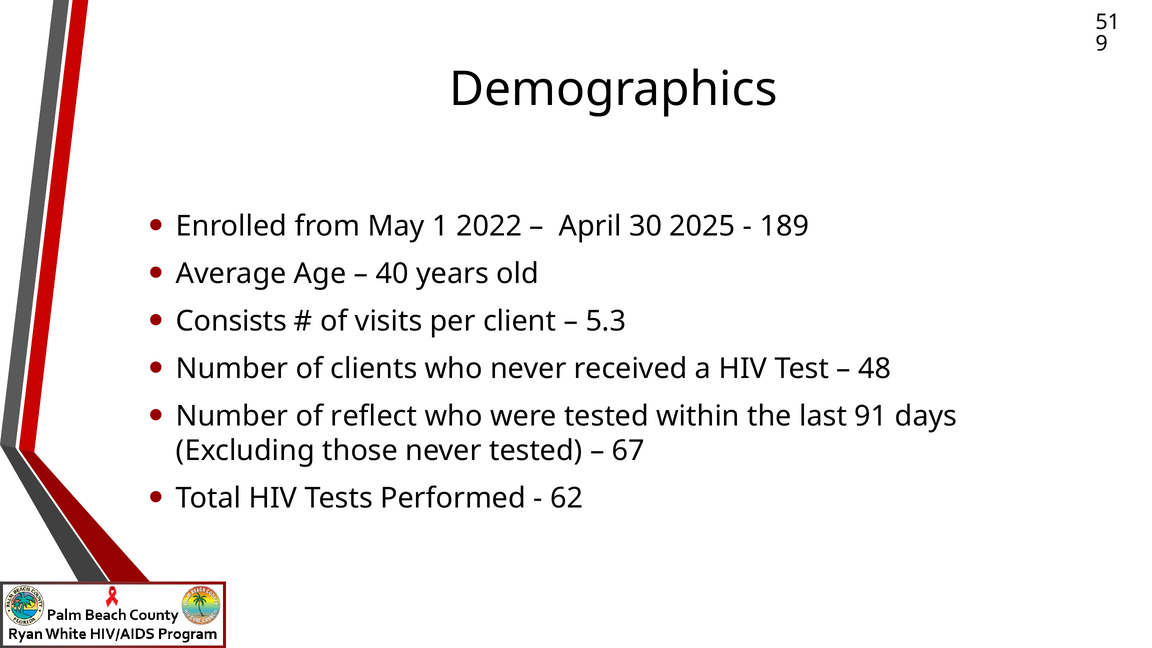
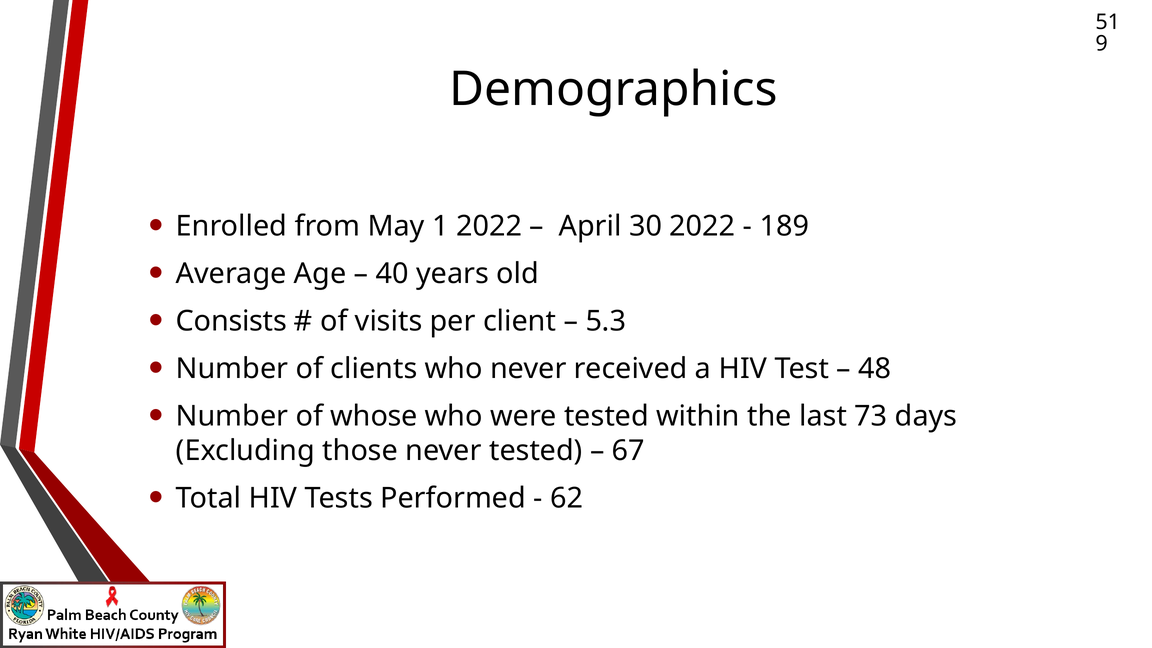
30 2025: 2025 -> 2022
reflect: reflect -> whose
91: 91 -> 73
